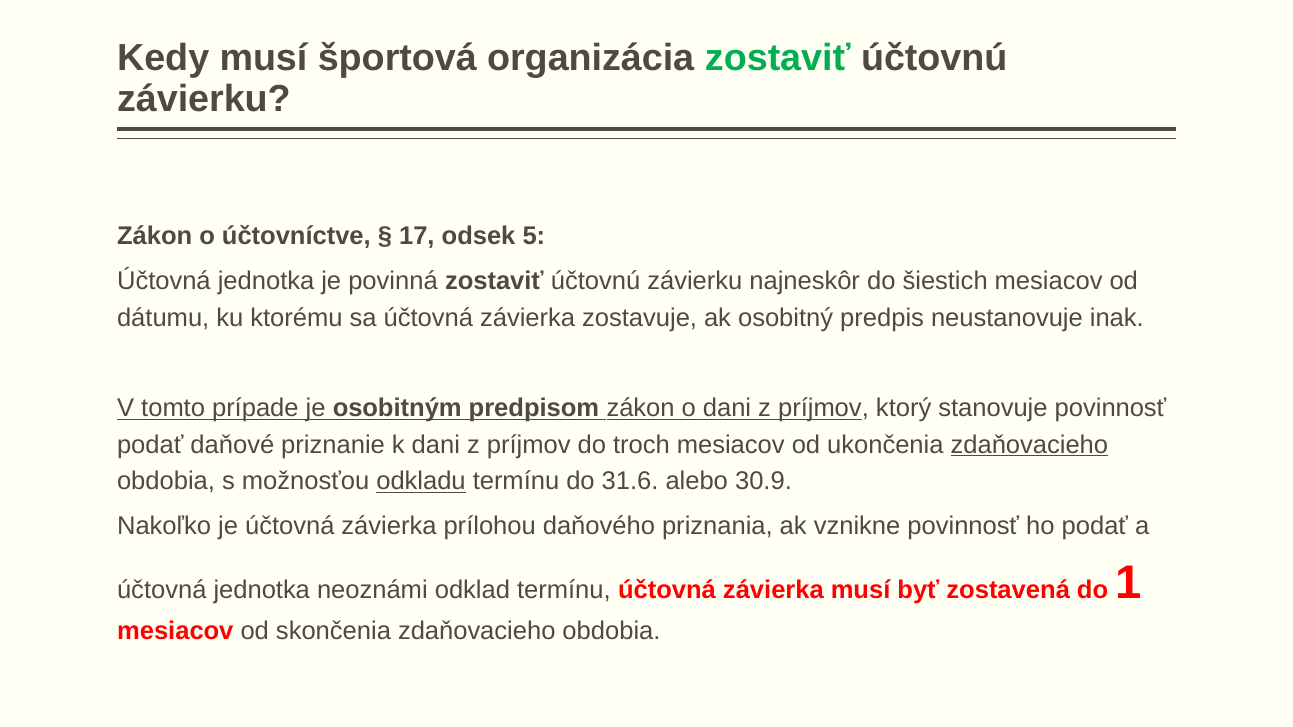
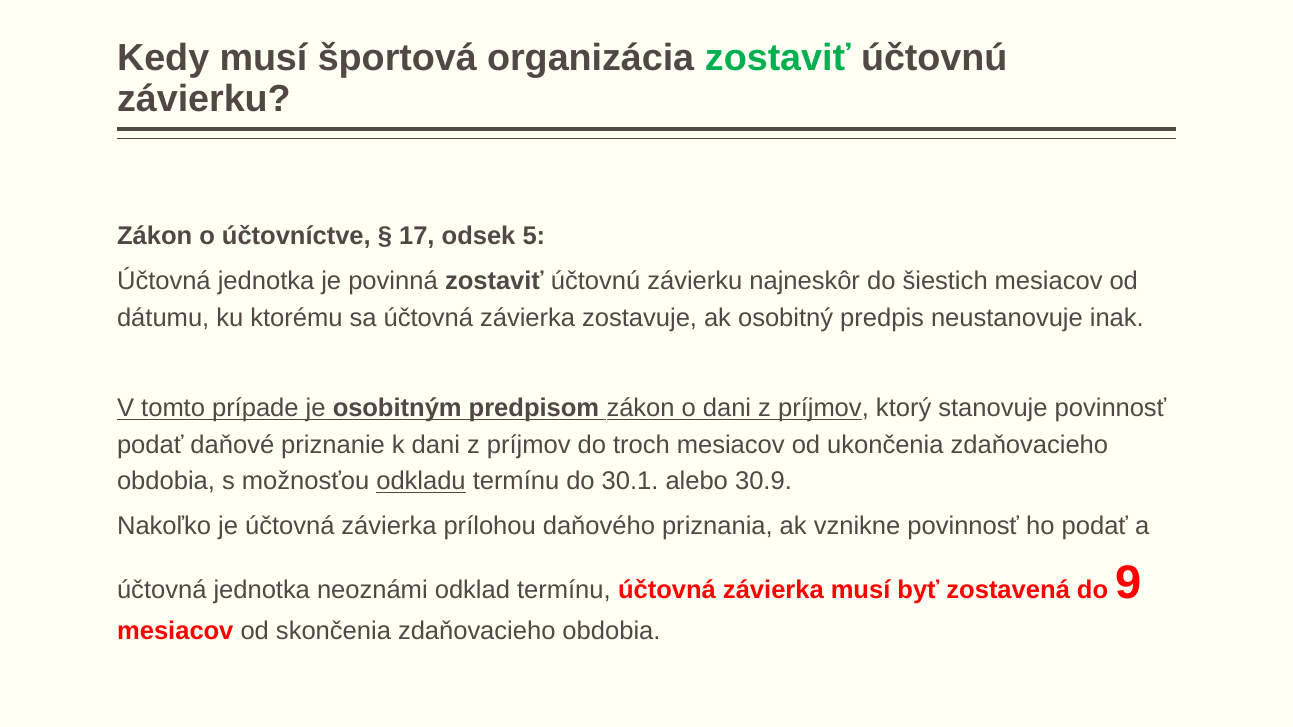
zdaňovacieho at (1029, 445) underline: present -> none
31.6: 31.6 -> 30.1
1: 1 -> 9
